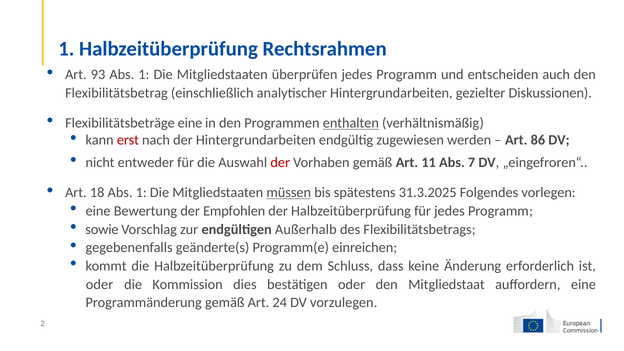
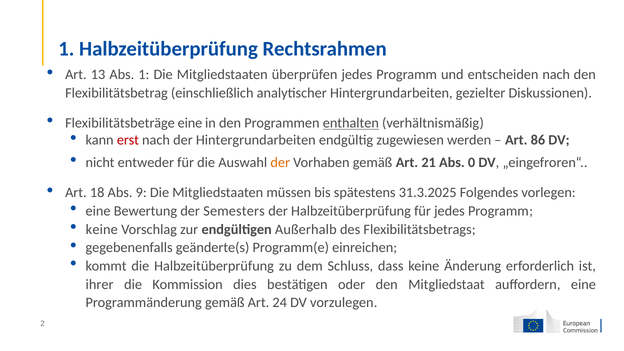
93: 93 -> 13
entscheiden auch: auch -> nach
der at (280, 163) colour: red -> orange
11: 11 -> 21
7: 7 -> 0
18 Abs 1: 1 -> 9
müssen underline: present -> none
Empfohlen: Empfohlen -> Semesters
sowie at (102, 229): sowie -> keine
oder at (100, 284): oder -> ihrer
